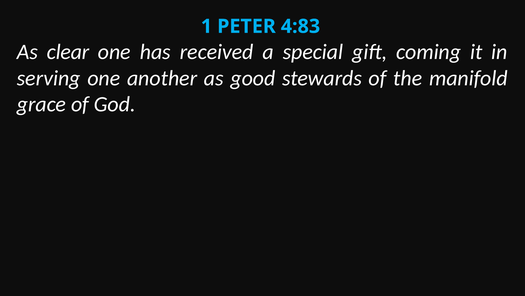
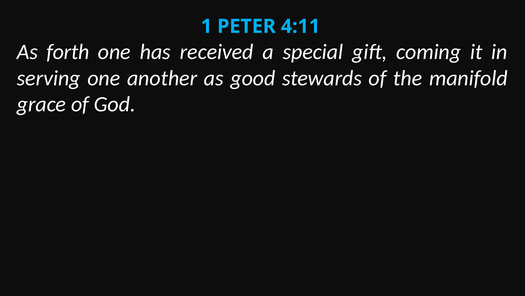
4:83: 4:83 -> 4:11
clear: clear -> forth
